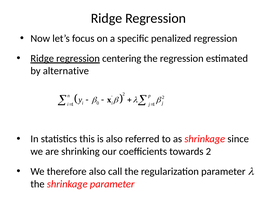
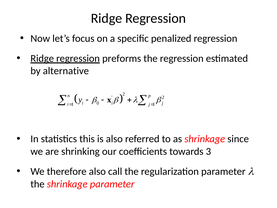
centering: centering -> preforms
towards 2: 2 -> 3
